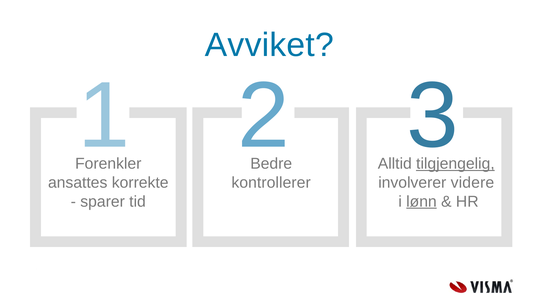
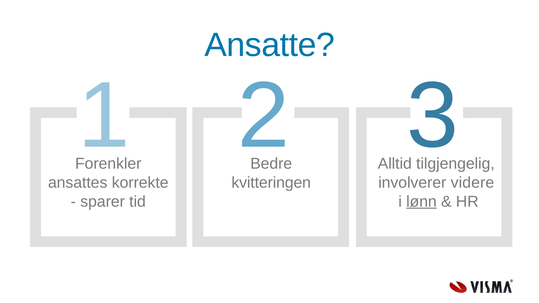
Avviket: Avviket -> Ansatte
tilgjengelig underline: present -> none
kontrollerer: kontrollerer -> kvitteringen
